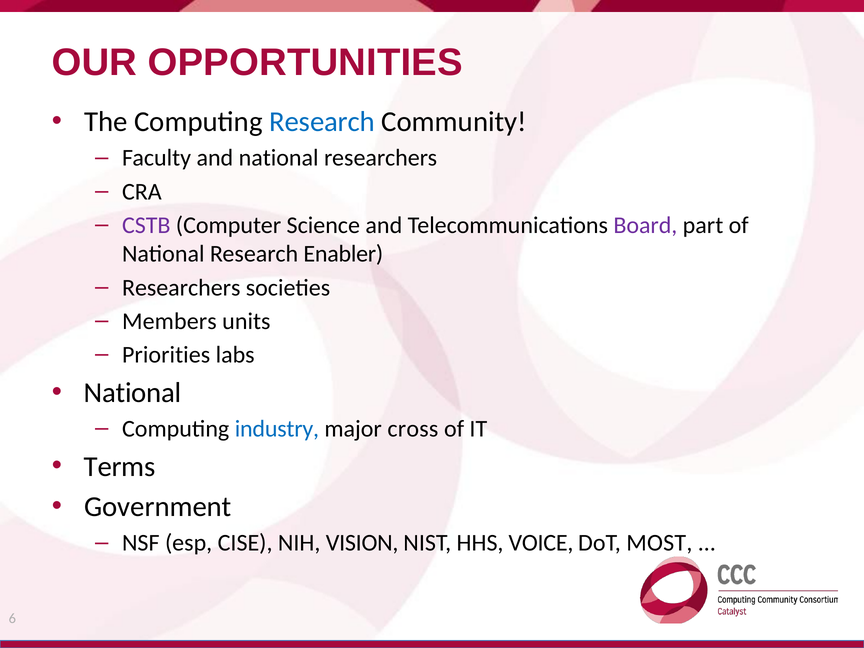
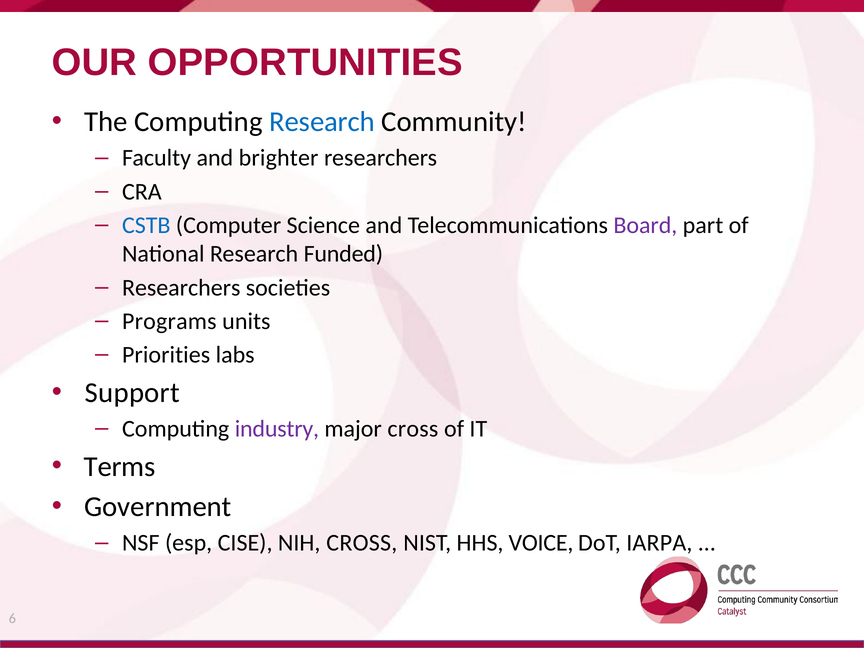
and national: national -> brighter
CSTB colour: purple -> blue
Enabler: Enabler -> Funded
Members: Members -> Programs
National at (133, 393): National -> Support
industry colour: blue -> purple
NIH VISION: VISION -> CROSS
MOST: MOST -> IARPA
